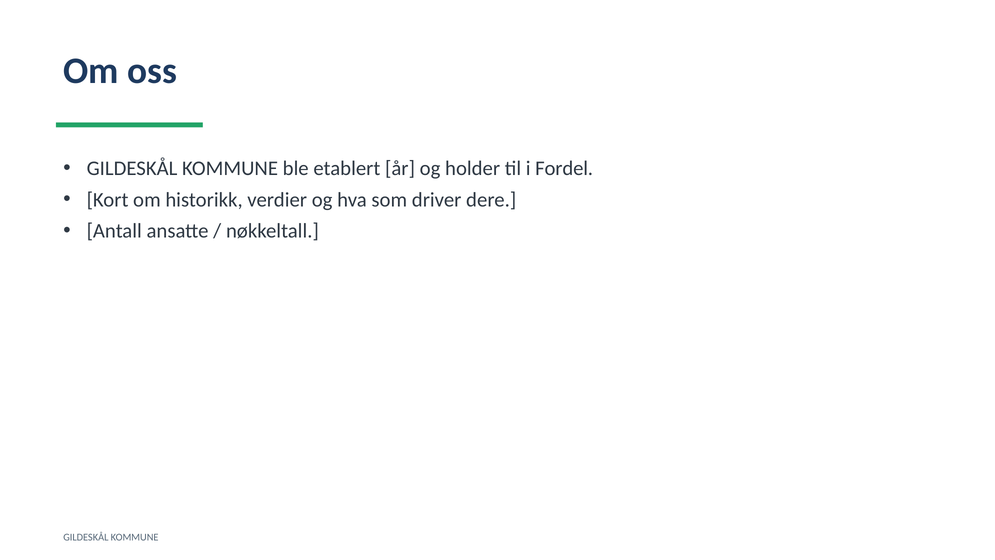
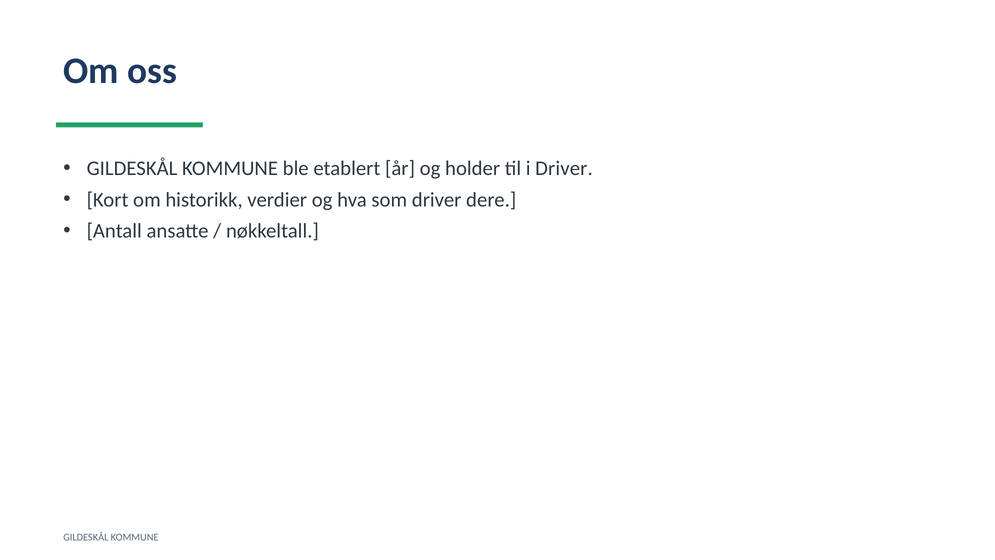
i Fordel: Fordel -> Driver
